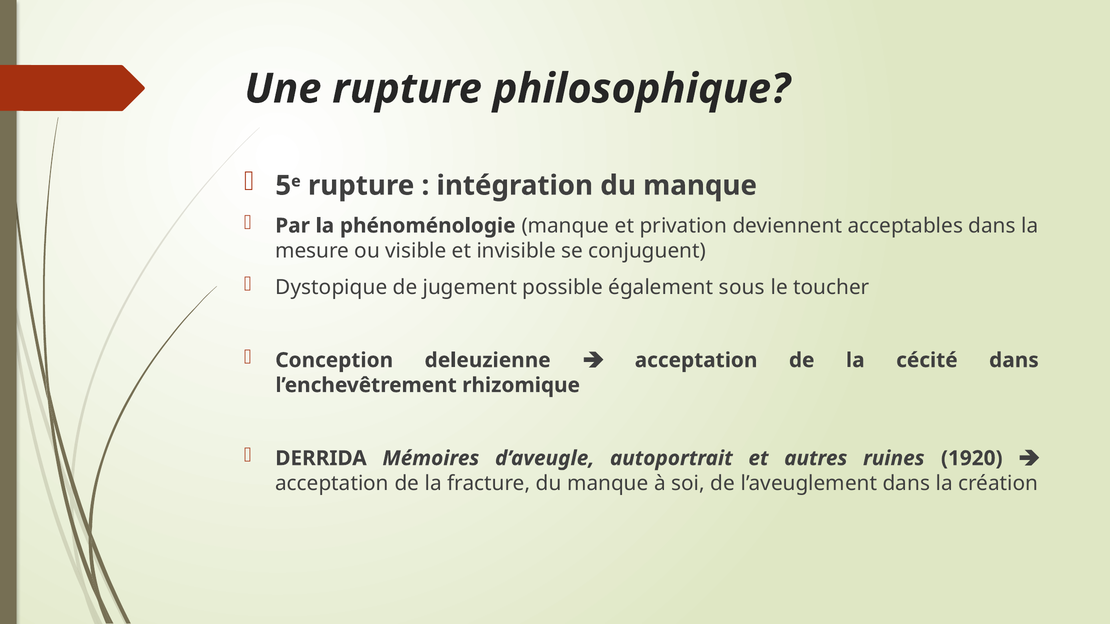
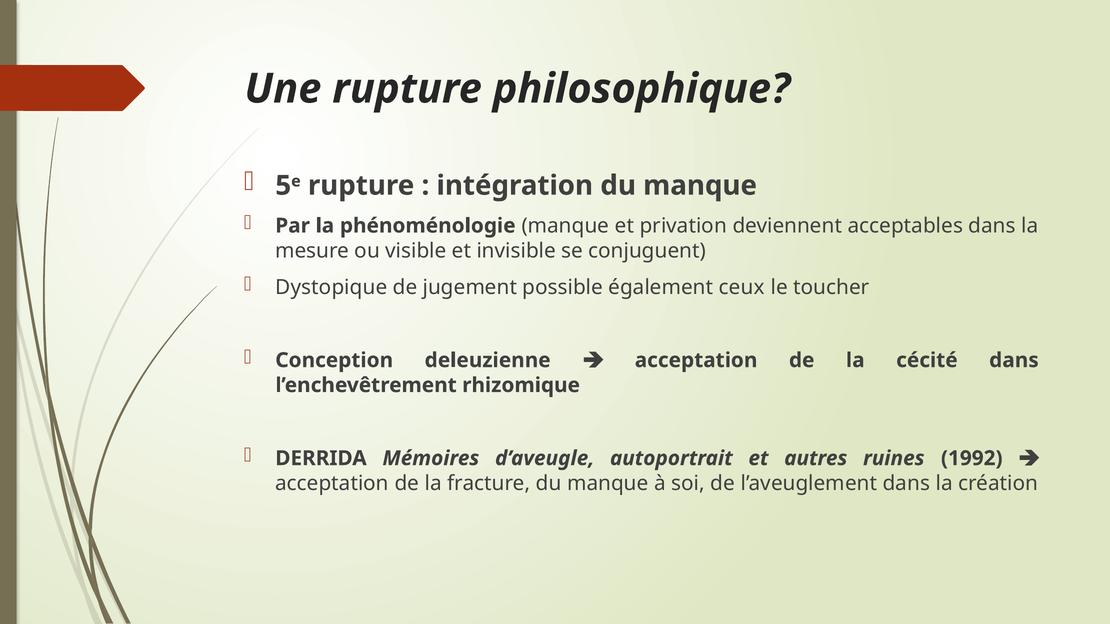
sous: sous -> ceux
1920: 1920 -> 1992
